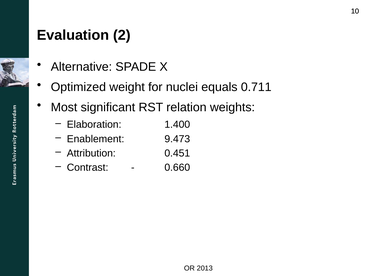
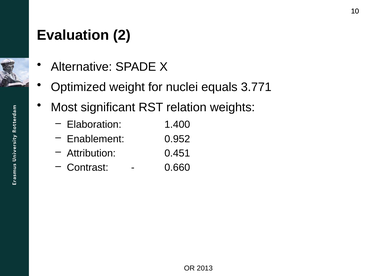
0.711: 0.711 -> 3.771
9.473: 9.473 -> 0.952
